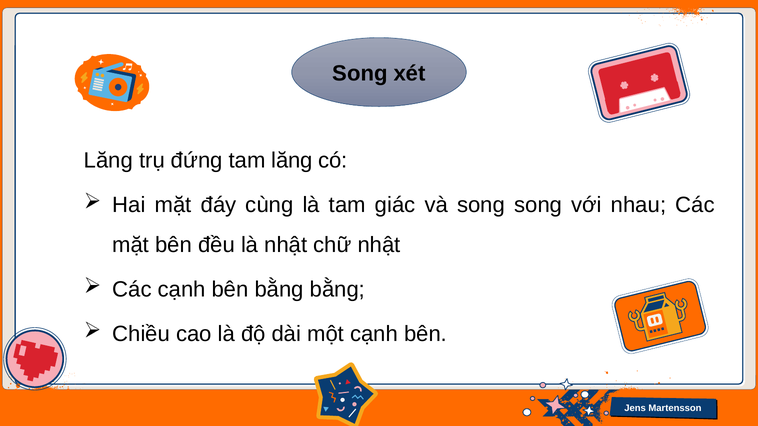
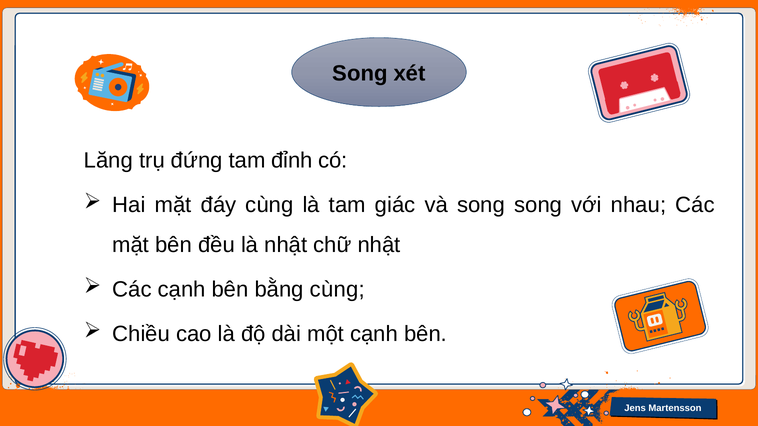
tam lăng: lăng -> đỉnh
bằng bằng: bằng -> cùng
